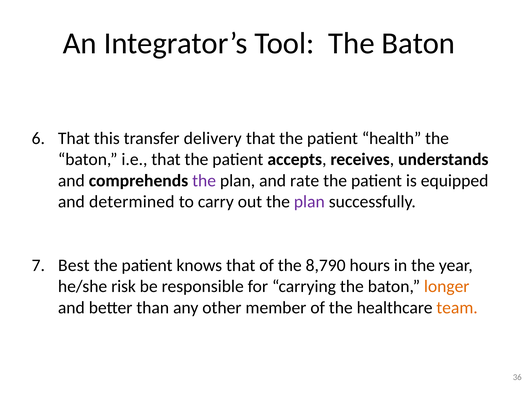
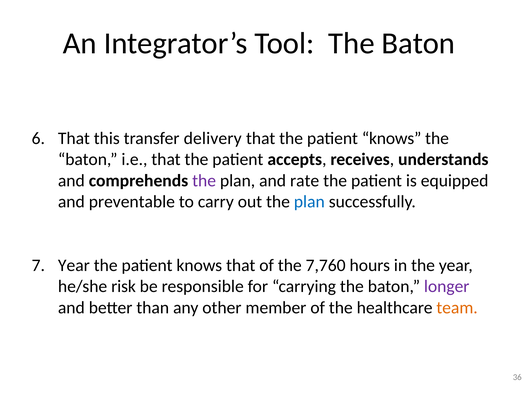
that the patient health: health -> knows
determined: determined -> preventable
plan at (309, 202) colour: purple -> blue
Best at (74, 266): Best -> Year
8,790: 8,790 -> 7,760
longer colour: orange -> purple
